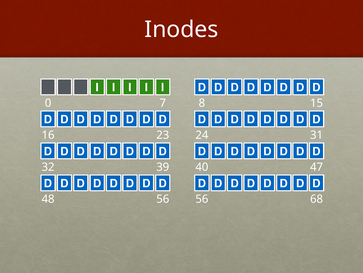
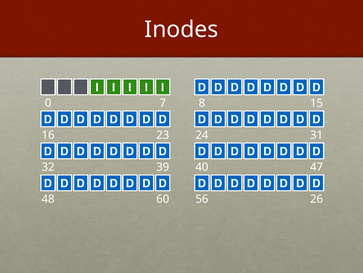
48 56: 56 -> 60
68: 68 -> 26
